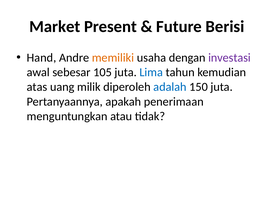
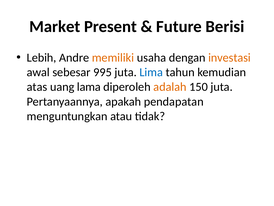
Hand: Hand -> Lebih
investasi colour: purple -> orange
105: 105 -> 995
milik: milik -> lama
adalah colour: blue -> orange
penerimaan: penerimaan -> pendapatan
